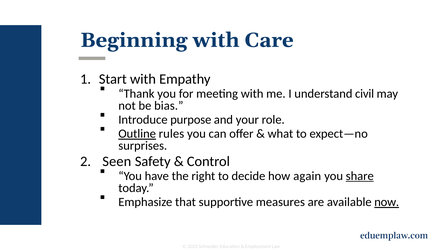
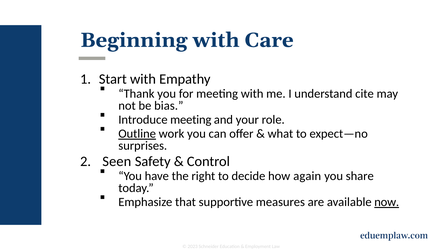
civil: civil -> cite
Introduce purpose: purpose -> meeting
rules: rules -> work
share underline: present -> none
